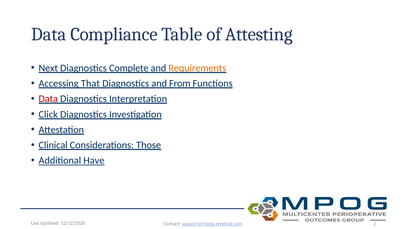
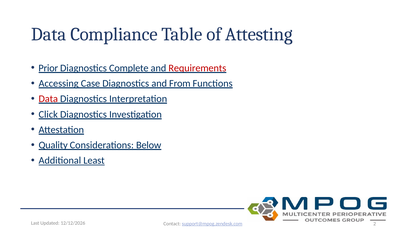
Next: Next -> Prior
Requirements colour: orange -> red
That: That -> Case
Clinical: Clinical -> Quality
Those: Those -> Below
Have: Have -> Least
